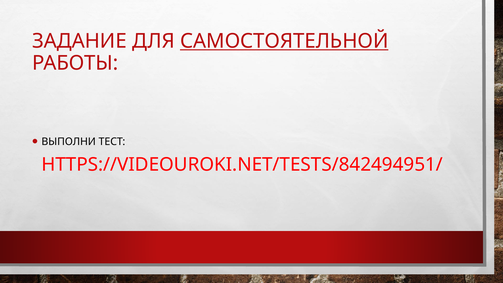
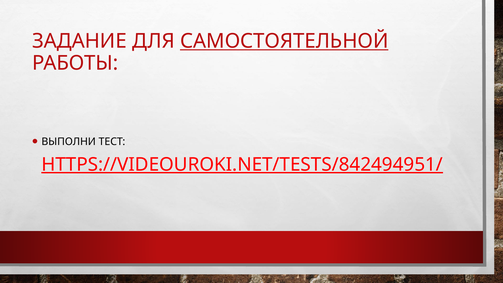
HTTPS://VIDEOUROKI.NET/TESTS/842494951/ underline: none -> present
